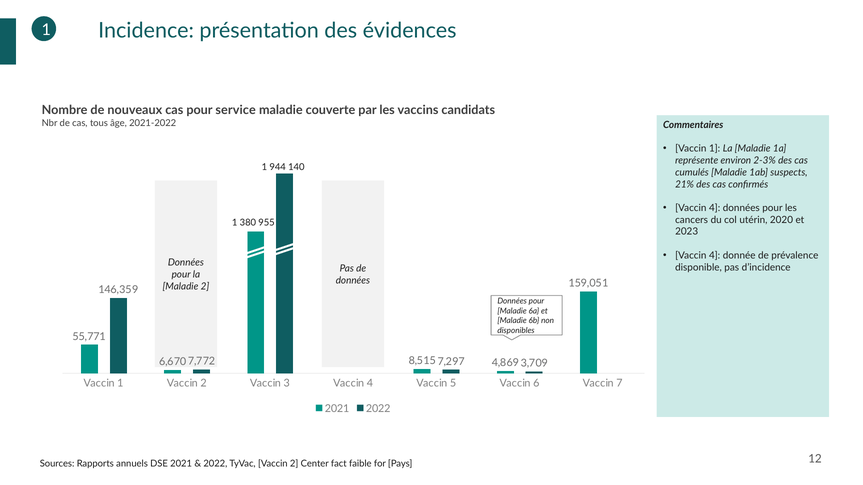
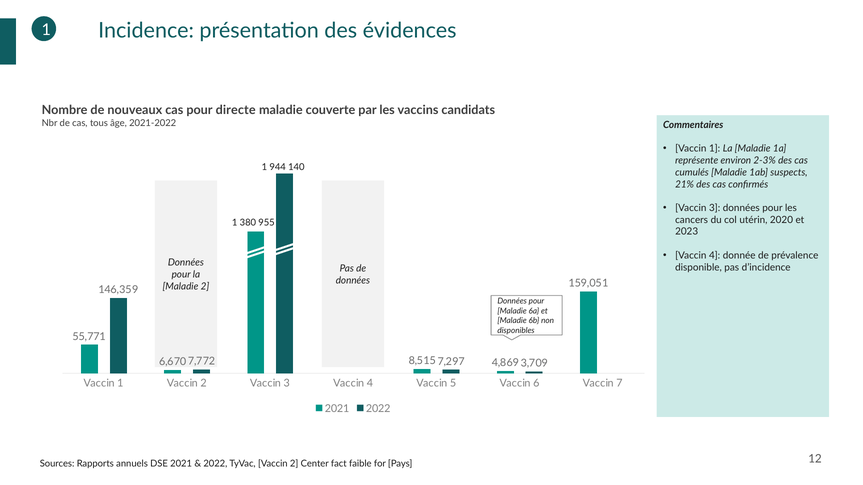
service: service -> directe
4 at (715, 208): 4 -> 3
